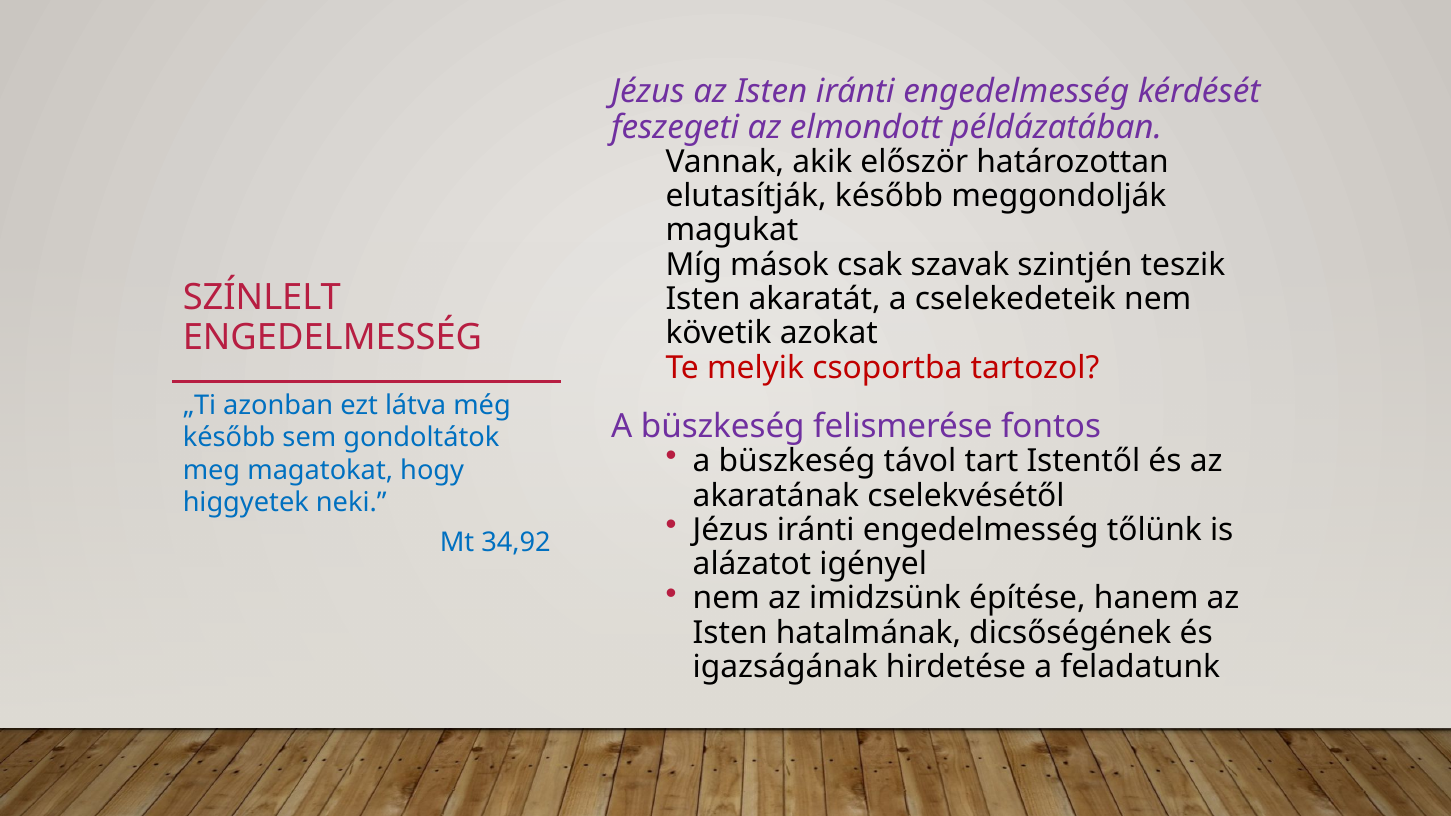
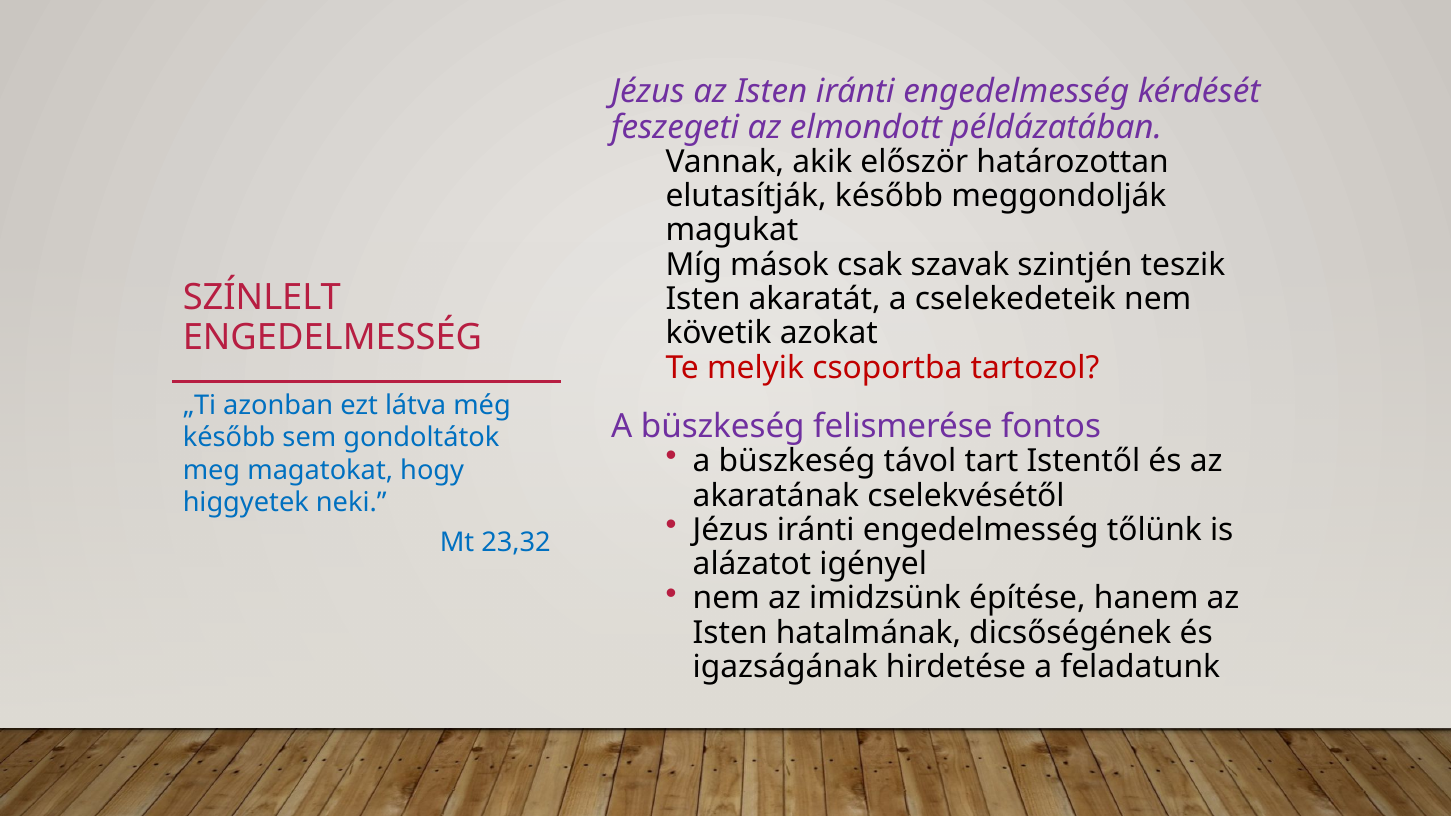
34,92: 34,92 -> 23,32
